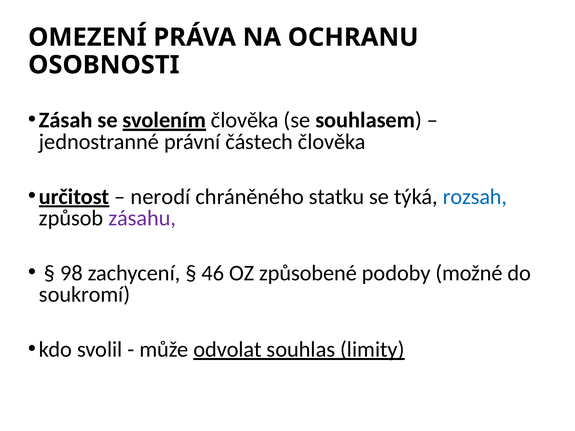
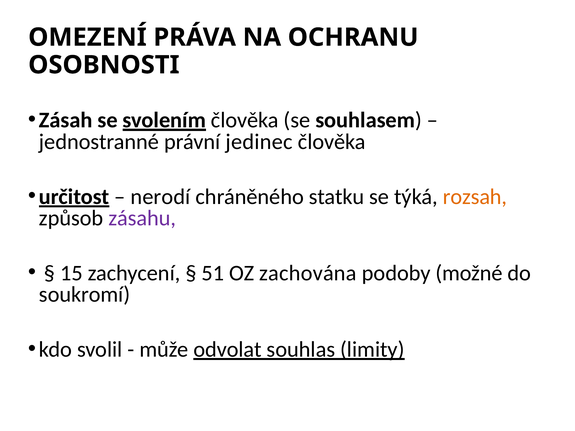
částech: částech -> jedinec
rozsah colour: blue -> orange
98: 98 -> 15
46: 46 -> 51
způsobené: způsobené -> zachována
